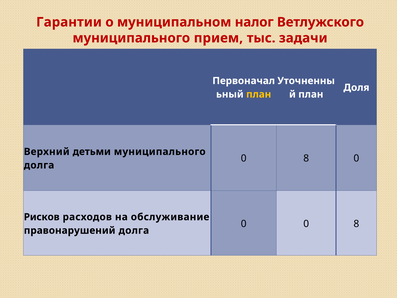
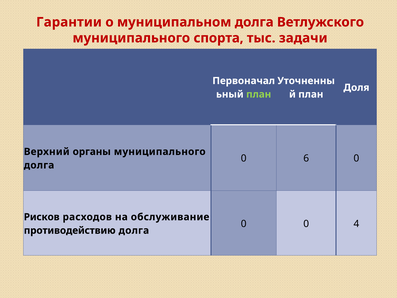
муниципальном налог: налог -> долга
прием: прием -> спорта
план at (259, 94) colour: yellow -> light green
детьми: детьми -> органы
8 at (306, 158): 8 -> 6
0 0 8: 8 -> 4
правонарушений: правонарушений -> противодействию
